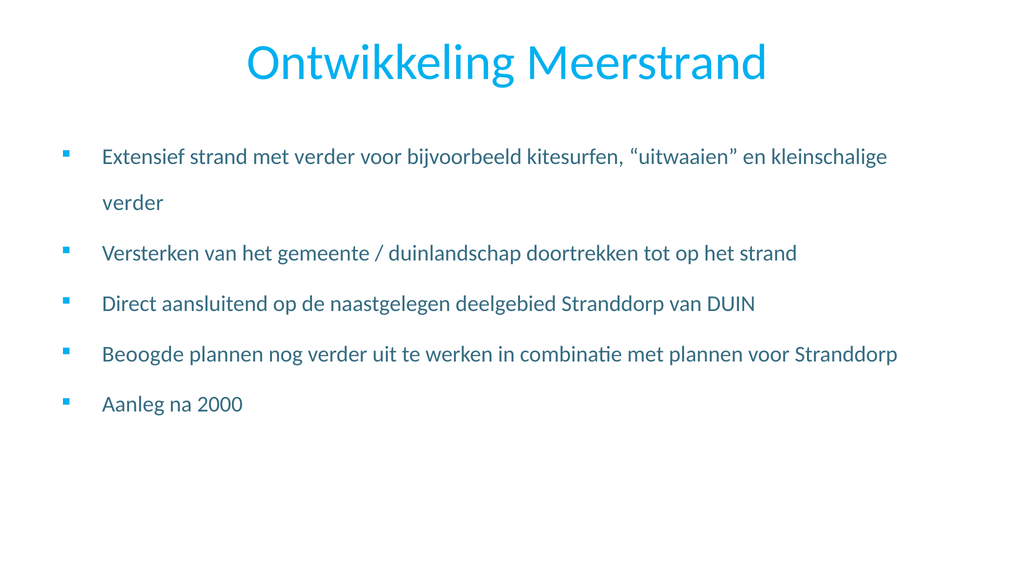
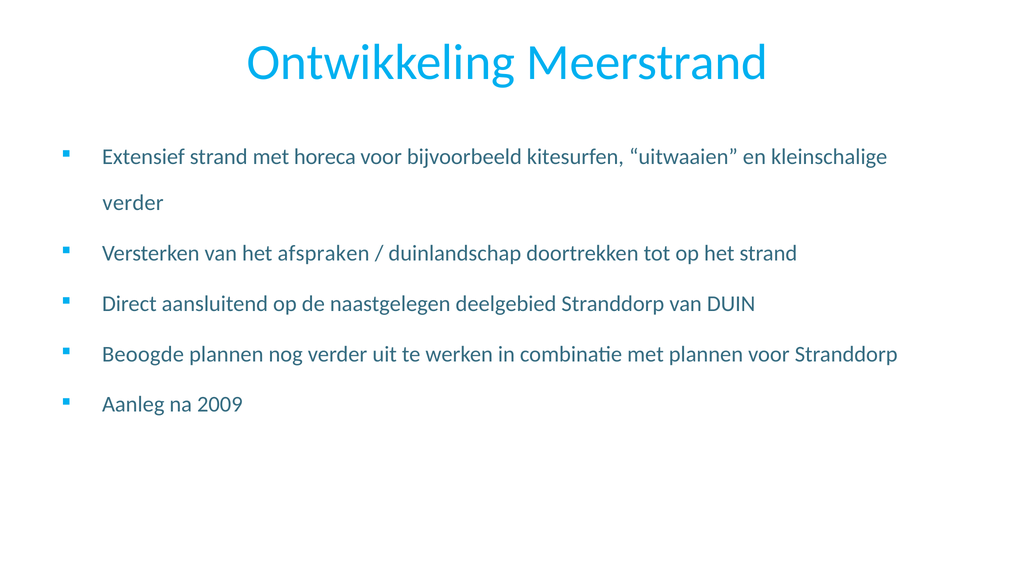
met verder: verder -> horeca
gemeente: gemeente -> afspraken
2000: 2000 -> 2009
